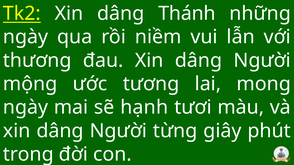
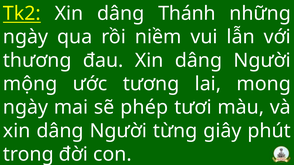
hạnh: hạnh -> phép
